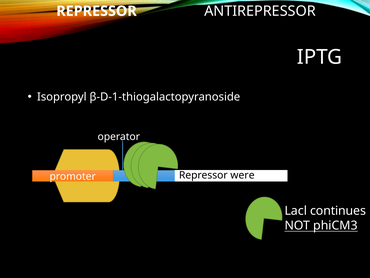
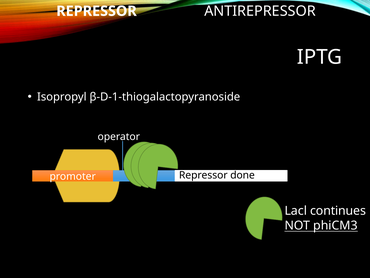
were: were -> done
